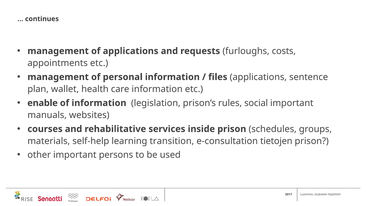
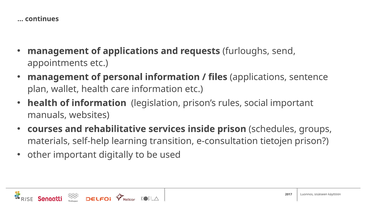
costs: costs -> send
enable at (43, 103): enable -> health
persons: persons -> digitally
